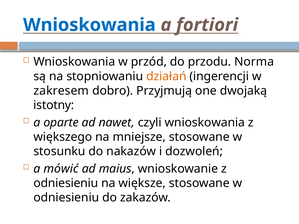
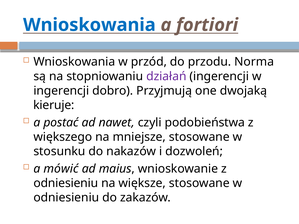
działań colour: orange -> purple
zakresem at (61, 91): zakresem -> ingerencji
istotny: istotny -> kieruje
oparte: oparte -> postać
czyli wnioskowania: wnioskowania -> podobieństwa
